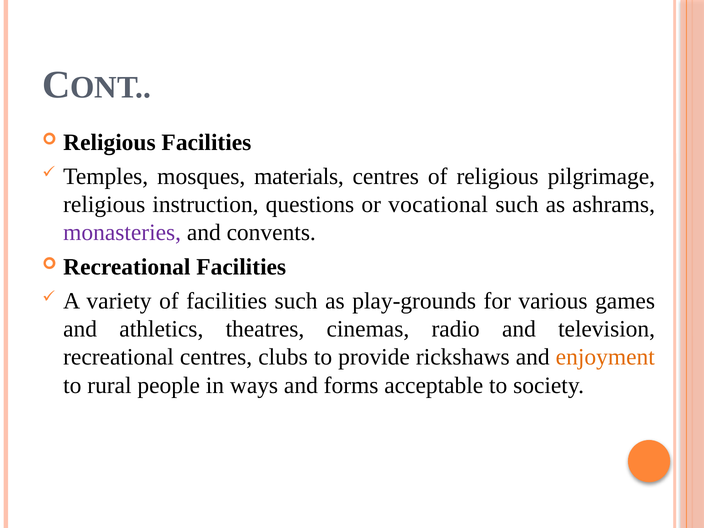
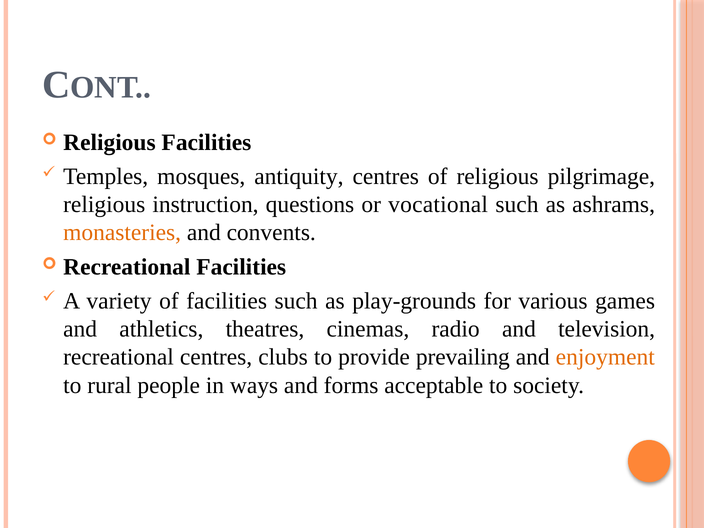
materials: materials -> antiquity
monasteries colour: purple -> orange
rickshaws: rickshaws -> prevailing
